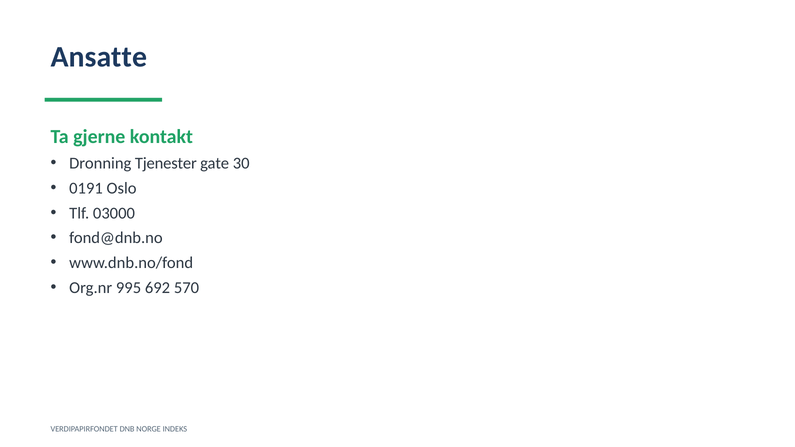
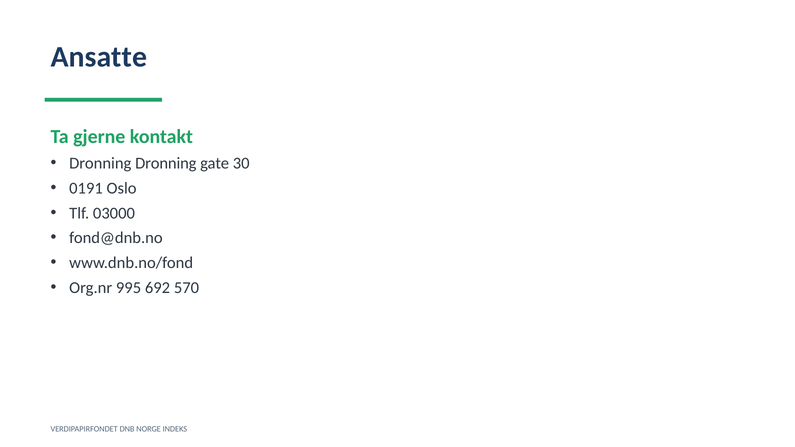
Dronning Tjenester: Tjenester -> Dronning
